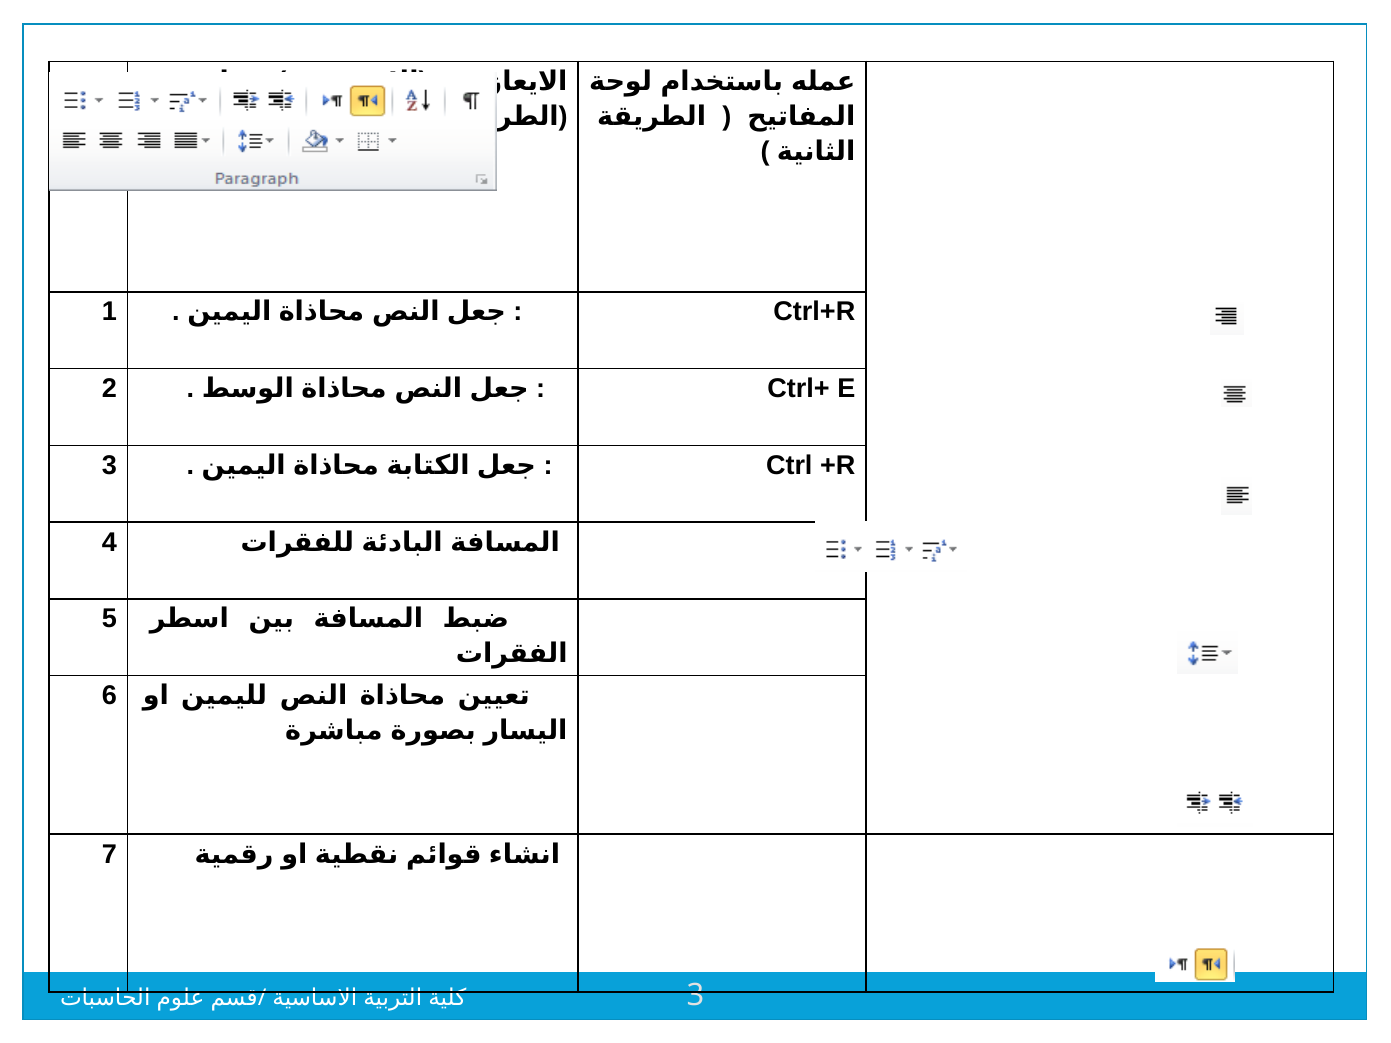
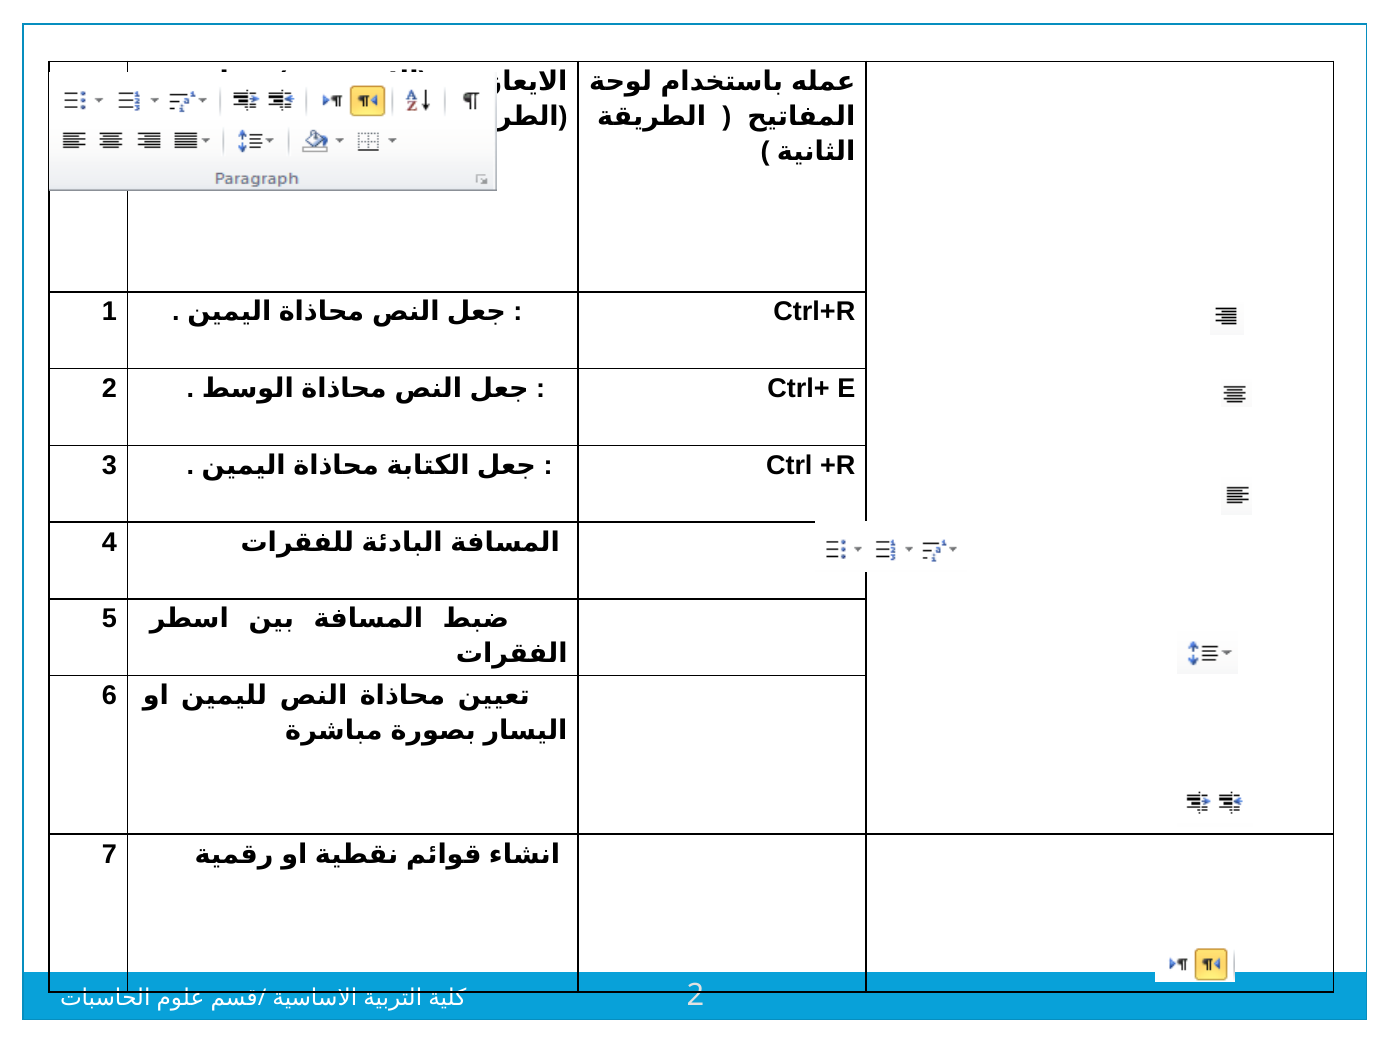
3 at (696, 995): 3 -> 2
